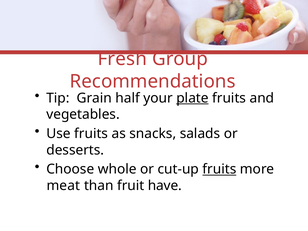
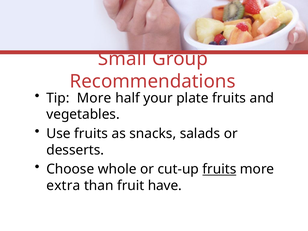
Fresh: Fresh -> Small
Tip Grain: Grain -> More
plate underline: present -> none
meat: meat -> extra
